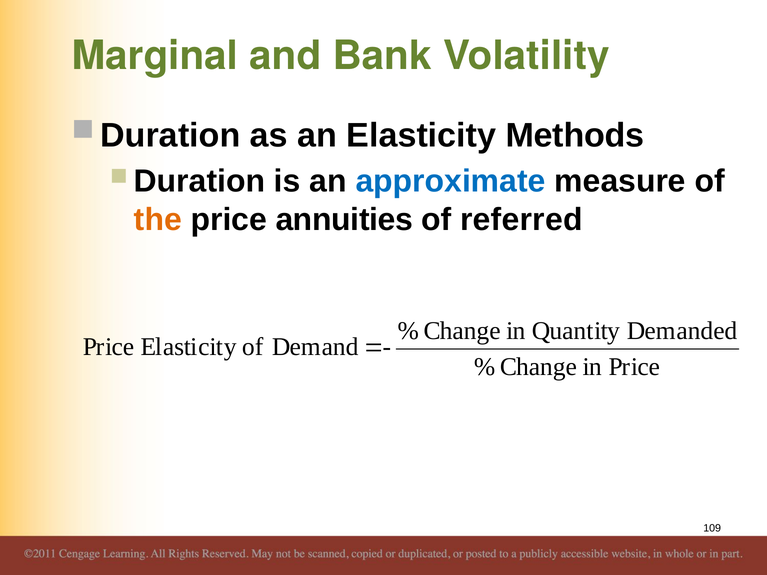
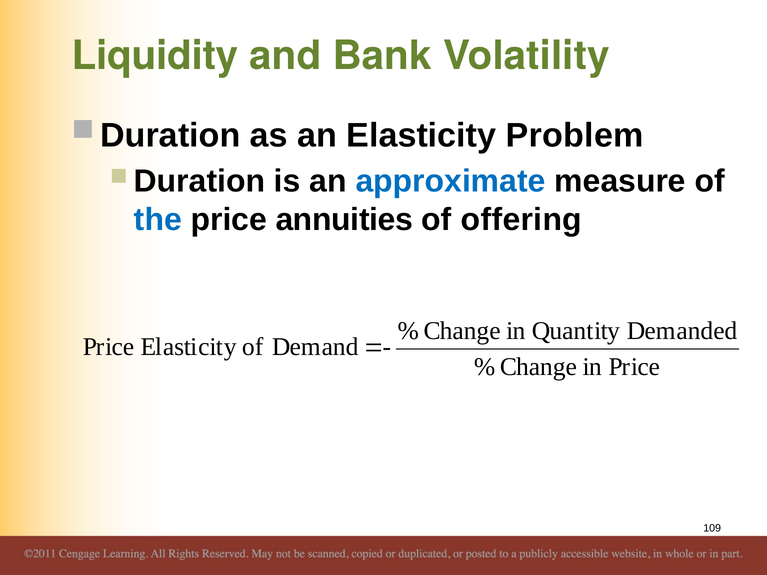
Marginal: Marginal -> Liquidity
Methods: Methods -> Problem
the colour: orange -> blue
referred: referred -> offering
